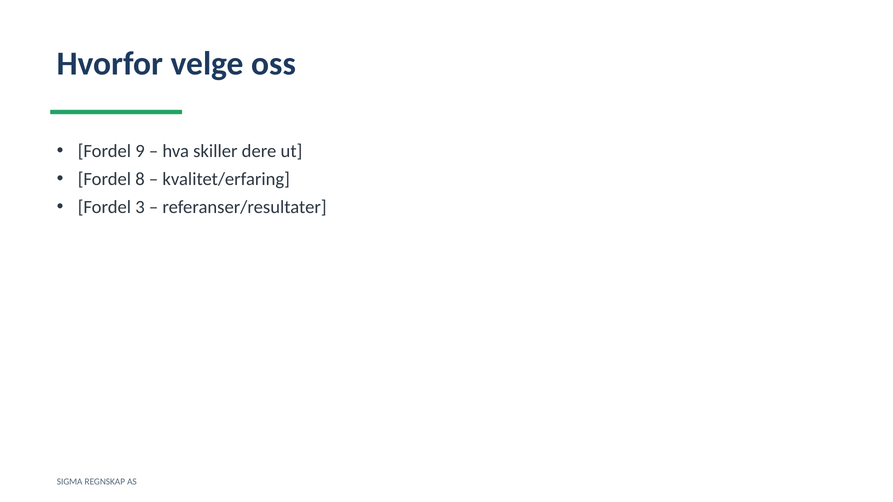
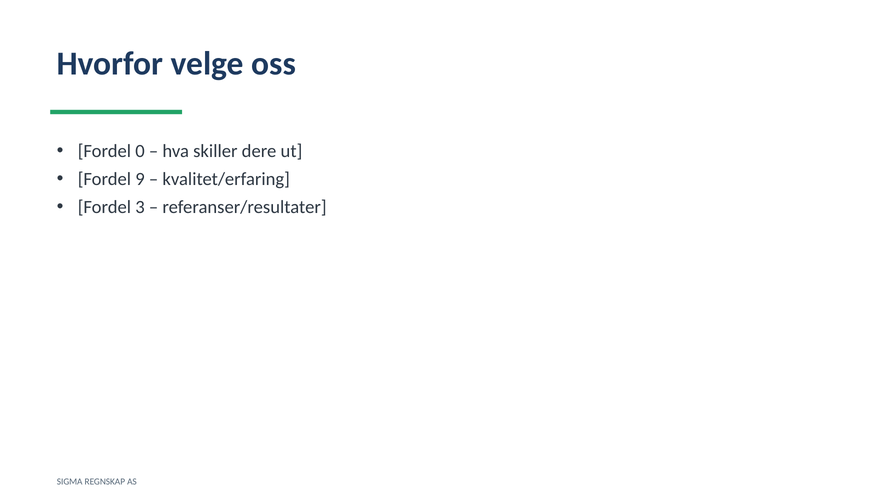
9: 9 -> 0
8: 8 -> 9
